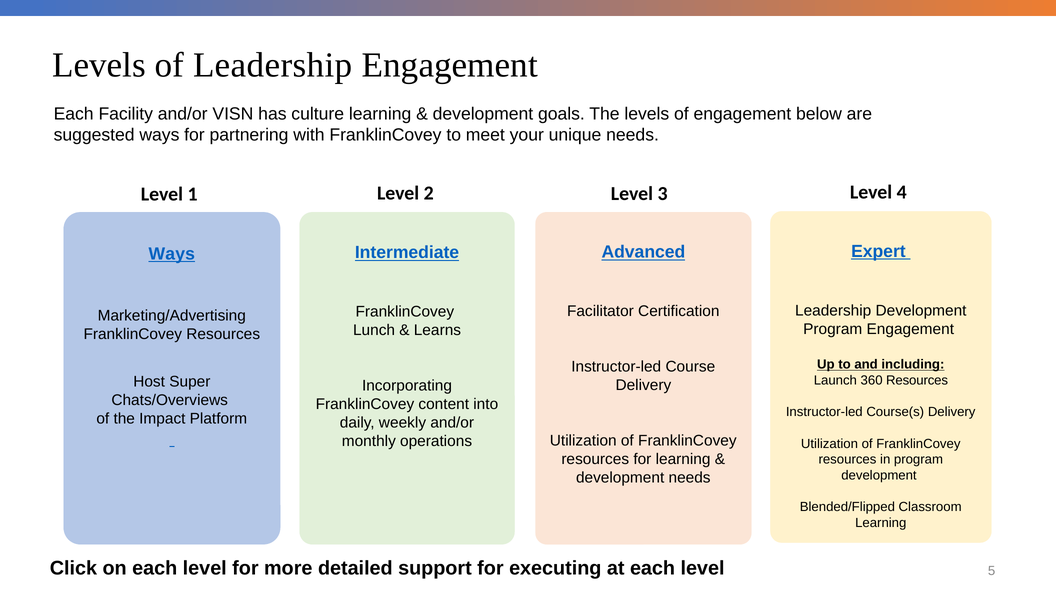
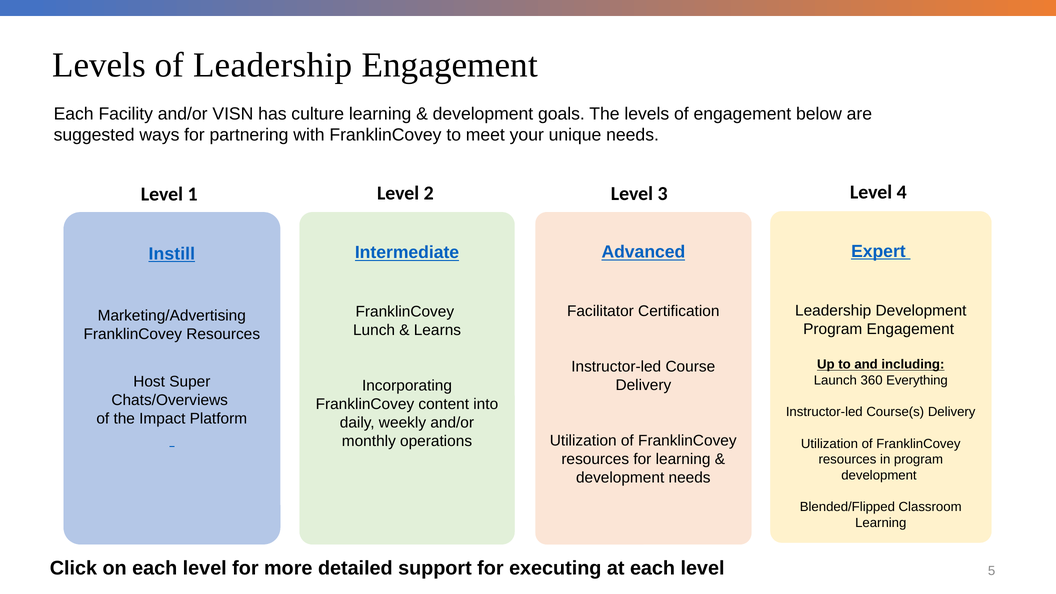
Ways at (172, 254): Ways -> Instill
360 Resources: Resources -> Everything
